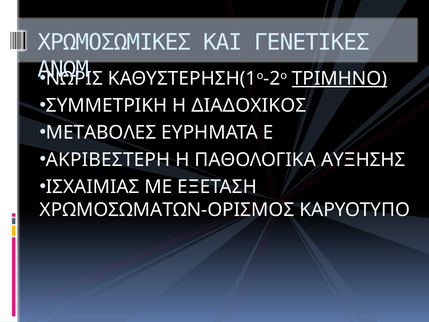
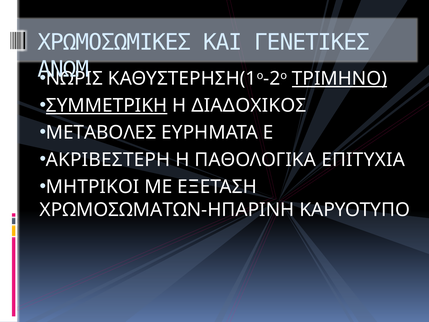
ΣΥΜΜΕΤΡΙΚΗ underline: none -> present
ΑΥΞΗΣΗΣ: ΑΥΞΗΣΗΣ -> ΕΠΙΤΥΧΙΑ
ΙΣΧΑΙΜΙΑΣ: ΙΣΧΑΙΜΙΑΣ -> ΜΗΤΡΙΚΟΙ
ΧΡΩΜΟΣΩΜΑΤΩΝ-ΟΡΙΣΜΟΣ: ΧΡΩΜΟΣΩΜΑΤΩΝ-ΟΡΙΣΜΟΣ -> ΧΡΩΜΟΣΩΜΑΤΩΝ-ΗΠΑΡΙΝΗ
